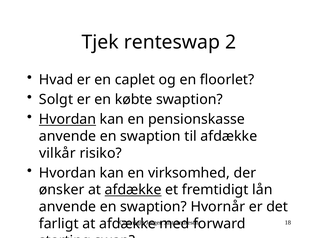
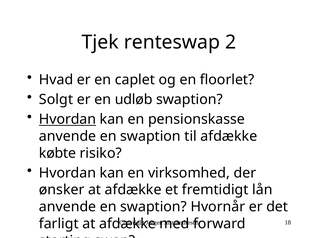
købte: købte -> udløb
vilkår: vilkår -> købte
afdække at (133, 190) underline: present -> none
